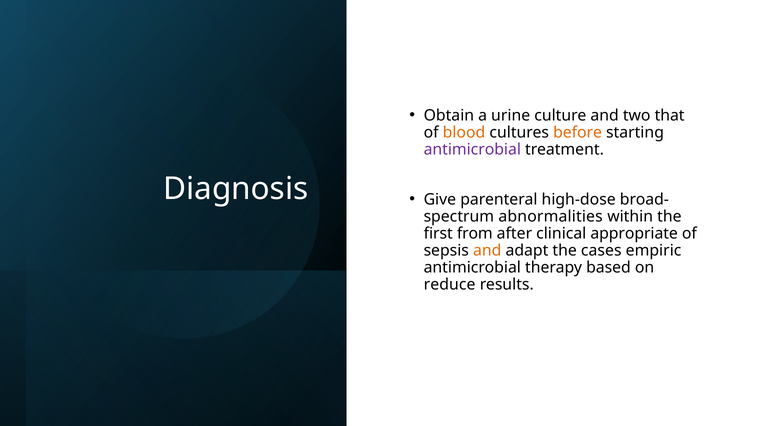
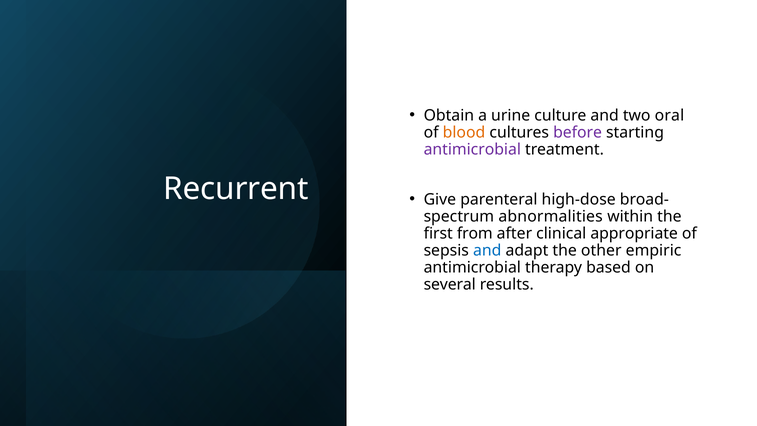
that: that -> oral
before colour: orange -> purple
Diagnosis: Diagnosis -> Recurrent
and at (487, 250) colour: orange -> blue
cases: cases -> other
reduce: reduce -> several
